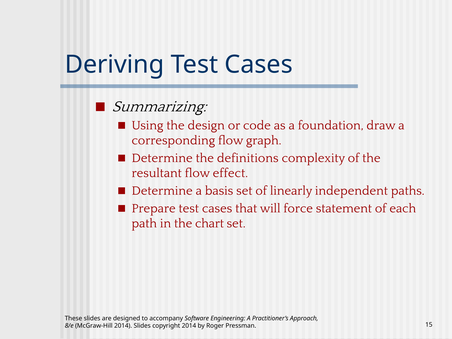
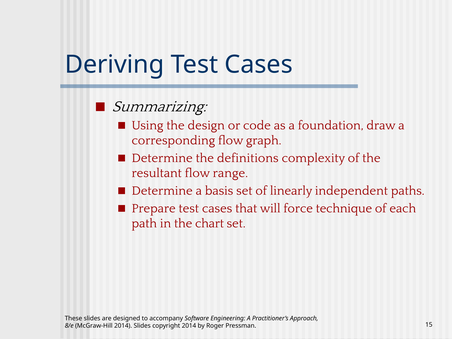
effect: effect -> range
statement: statement -> technique
